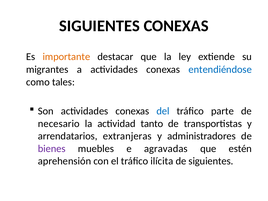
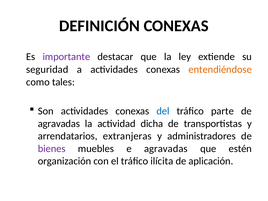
SIGUIENTES at (99, 26): SIGUIENTES -> DEFINICIÓN
importante colour: orange -> purple
migrantes: migrantes -> seguridad
entendiéndose colour: blue -> orange
necesario at (59, 124): necesario -> agravadas
tanto: tanto -> dicha
aprehensión: aprehensión -> organización
de siguientes: siguientes -> aplicación
